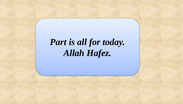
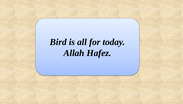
Part: Part -> Bird
